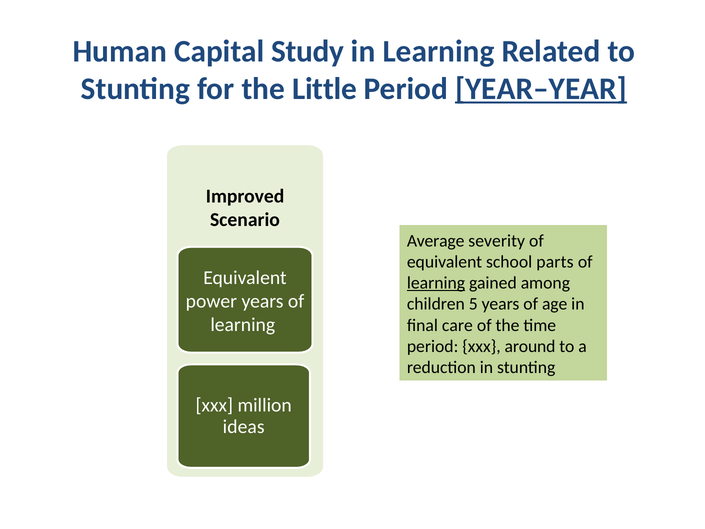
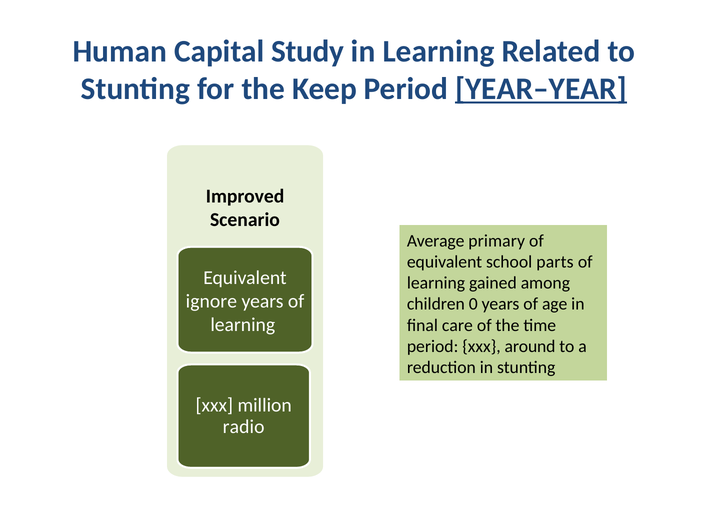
Little: Little -> Keep
severity: severity -> primary
learning at (436, 283) underline: present -> none
power: power -> ignore
5: 5 -> 0
ideas: ideas -> radio
